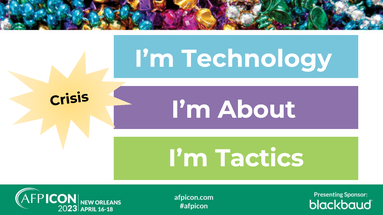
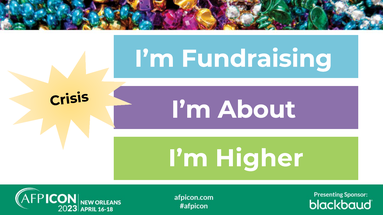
Technology: Technology -> Fundraising
Tactics: Tactics -> Higher
